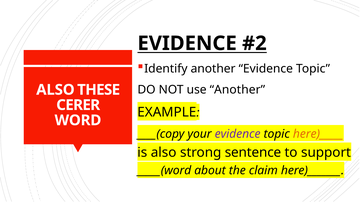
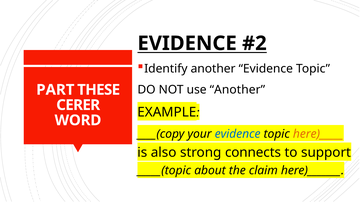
ALSO at (55, 90): ALSO -> PART
evidence at (238, 134) colour: purple -> blue
sentence: sentence -> connects
_____(word: _____(word -> _____(topic
